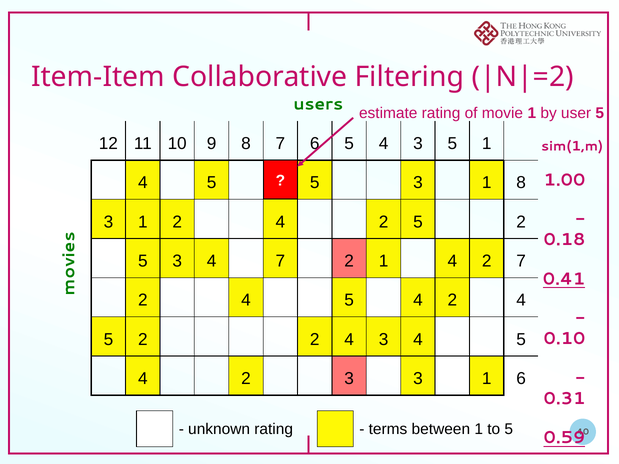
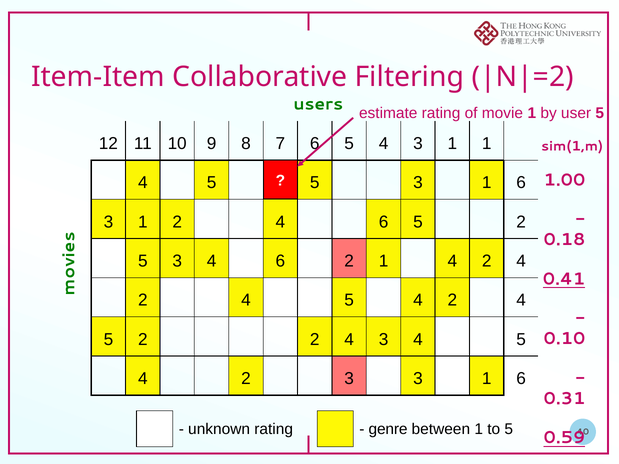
4 3 5: 5 -> 1
5 3 1 8: 8 -> 6
2 4 2: 2 -> 6
3 4 7: 7 -> 6
1 4 2 7: 7 -> 4
terms: terms -> genre
